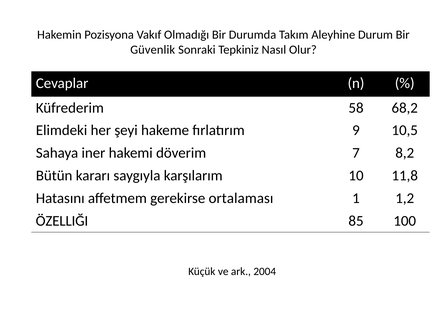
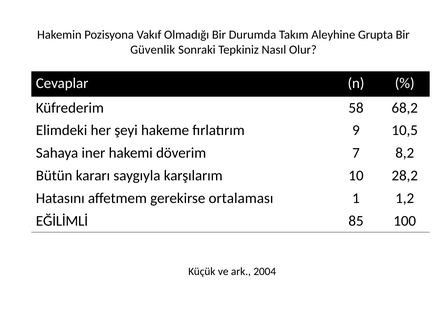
Durum: Durum -> Grupta
11,8: 11,8 -> 28,2
ÖZELLIĞI: ÖZELLIĞI -> EĞİLİMLİ
